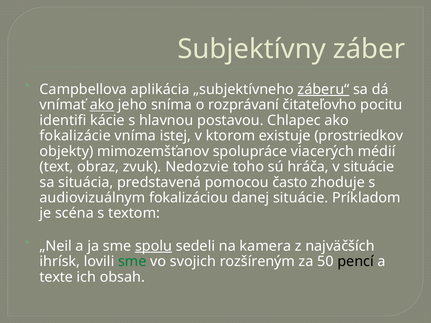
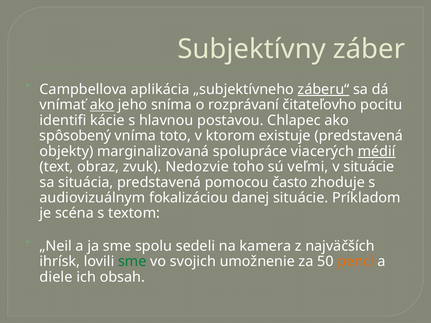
fokalizácie: fokalizácie -> spôsobený
istej: istej -> toto
existuje prostriedkov: prostriedkov -> predstavená
mimozemšťanov: mimozemšťanov -> marginalizovaná
médií underline: none -> present
hráča: hráča -> veľmi
spolu underline: present -> none
rozšíreným: rozšíreným -> umožnenie
pencí colour: black -> orange
texte: texte -> diele
